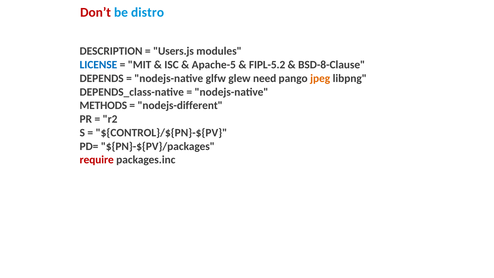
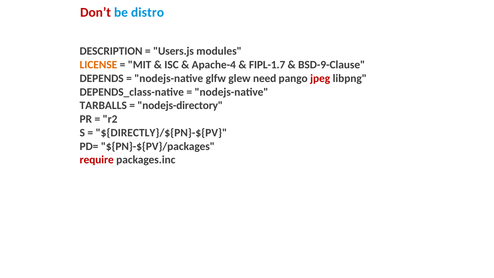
LICENSE colour: blue -> orange
Apache-5: Apache-5 -> Apache-4
FIPL-5.2: FIPL-5.2 -> FIPL-1.7
BSD-8-Clause: BSD-8-Clause -> BSD-9-Clause
jpeg colour: orange -> red
METHODS: METHODS -> TARBALLS
nodejs-different: nodejs-different -> nodejs-directory
${CONTROL}/${PN}-${PV: ${CONTROL}/${PN}-${PV -> ${DIRECTLY}/${PN}-${PV
